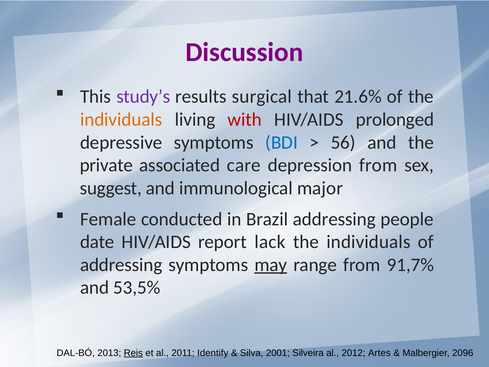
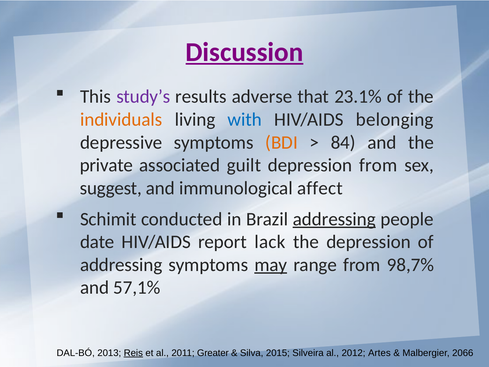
Discussion underline: none -> present
surgical: surgical -> adverse
21.6%: 21.6% -> 23.1%
with colour: red -> blue
prolonged: prolonged -> belonging
BDI colour: blue -> orange
56: 56 -> 84
care: care -> guilt
major: major -> affect
Female: Female -> Schimit
addressing at (334, 219) underline: none -> present
individuals at (368, 242): individuals -> depression
91,7%: 91,7% -> 98,7%
53,5%: 53,5% -> 57,1%
Identify: Identify -> Greater
2001: 2001 -> 2015
2096: 2096 -> 2066
